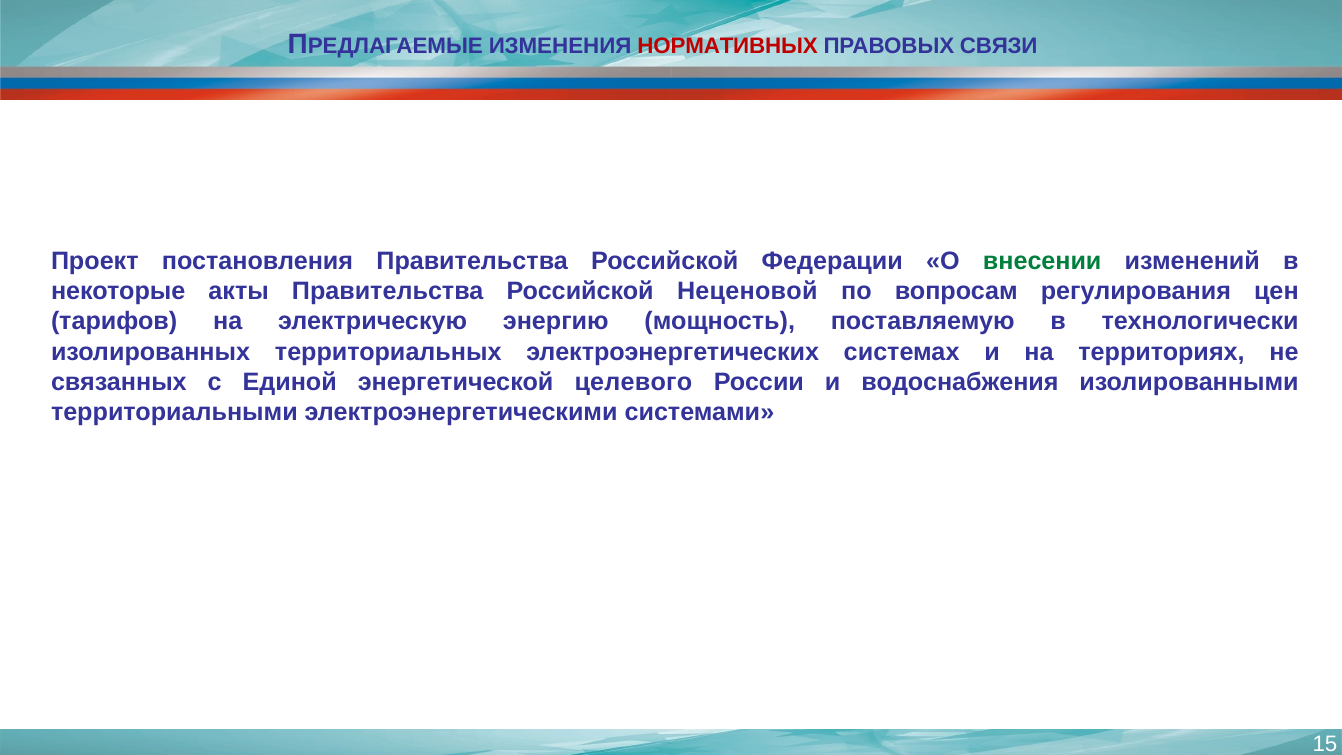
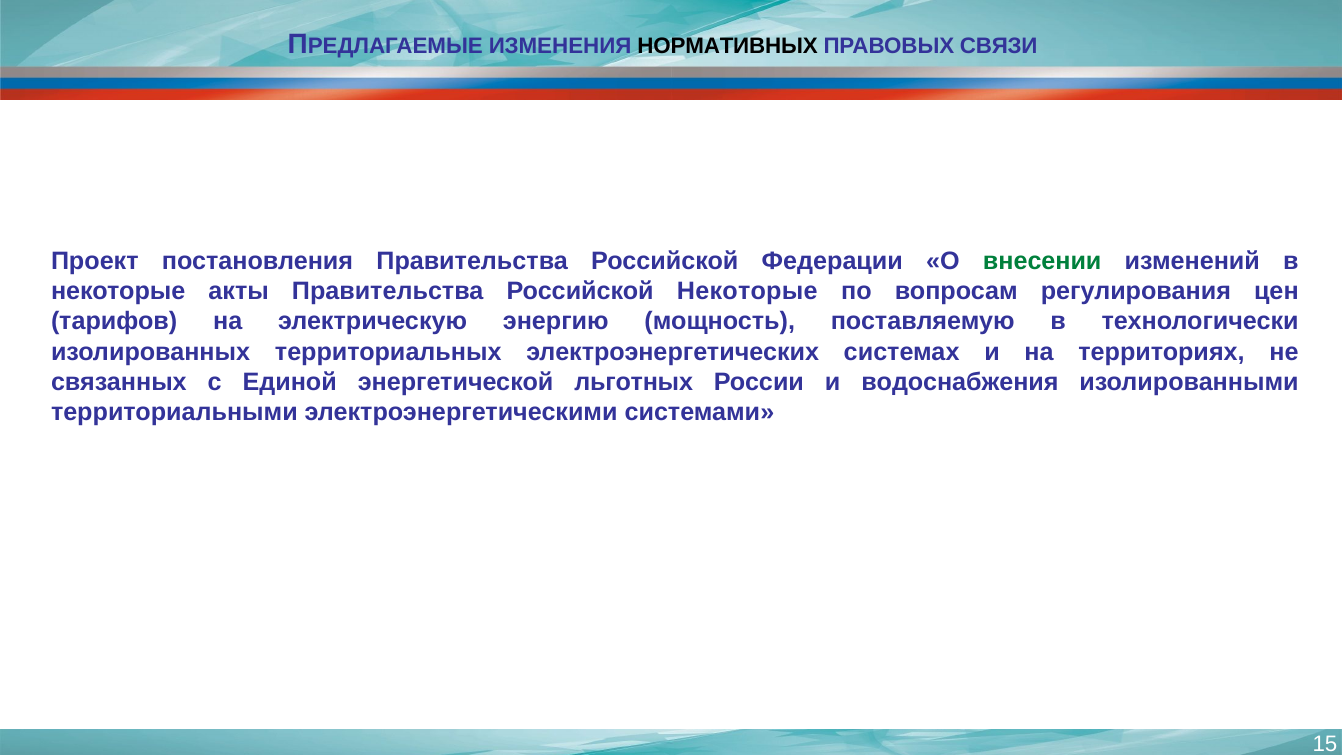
НОРМАТИВНЫХ colour: red -> black
Российской Неценовой: Неценовой -> Некоторые
целевого: целевого -> льготных
